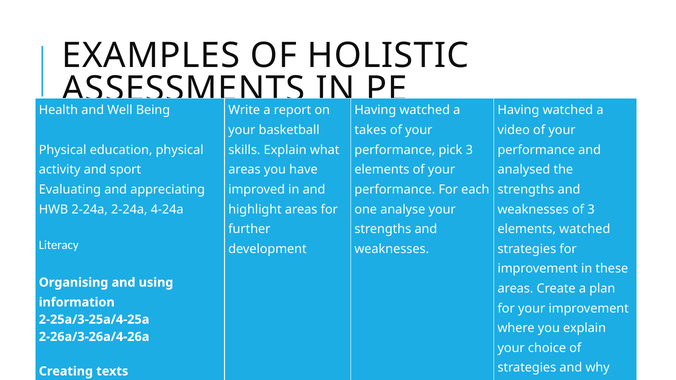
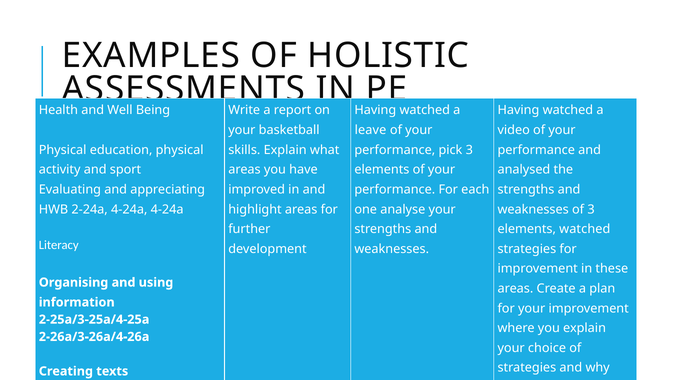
takes: takes -> leave
2-24a 2-24a: 2-24a -> 4-24a
